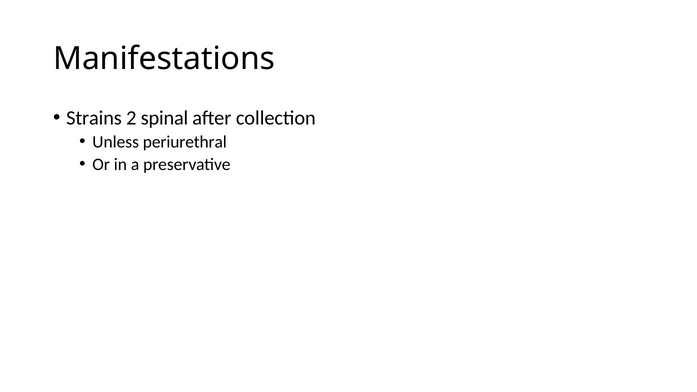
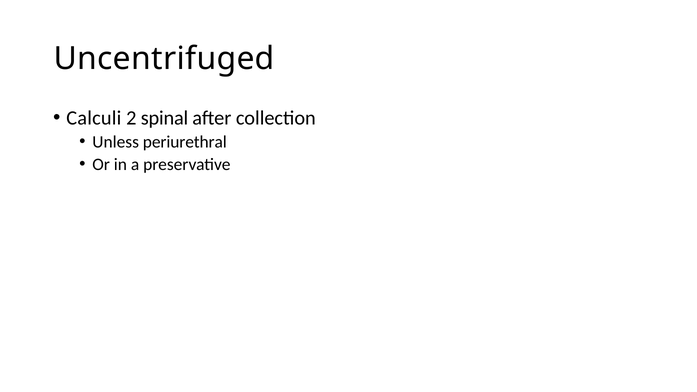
Manifestations: Manifestations -> Uncentrifuged
Strains: Strains -> Calculi
